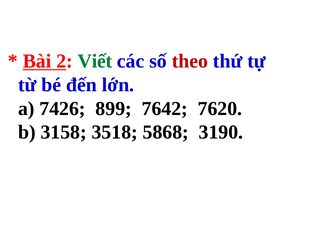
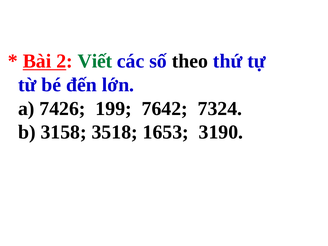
theo colour: red -> black
899: 899 -> 199
7620: 7620 -> 7324
5868: 5868 -> 1653
